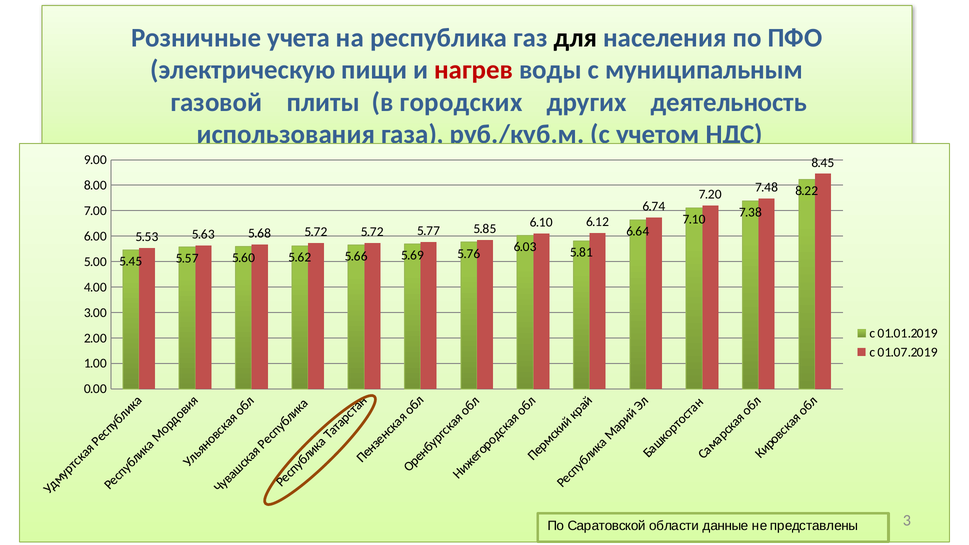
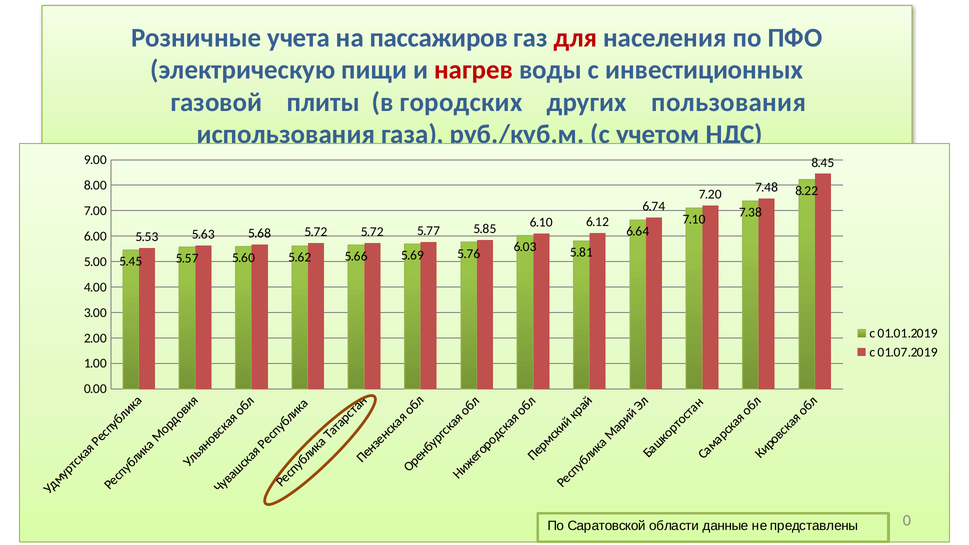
республика: республика -> пассажиров
для colour: black -> red
муниципальным: муниципальным -> инвестиционных
деятельность: деятельность -> пользования
3: 3 -> 0
